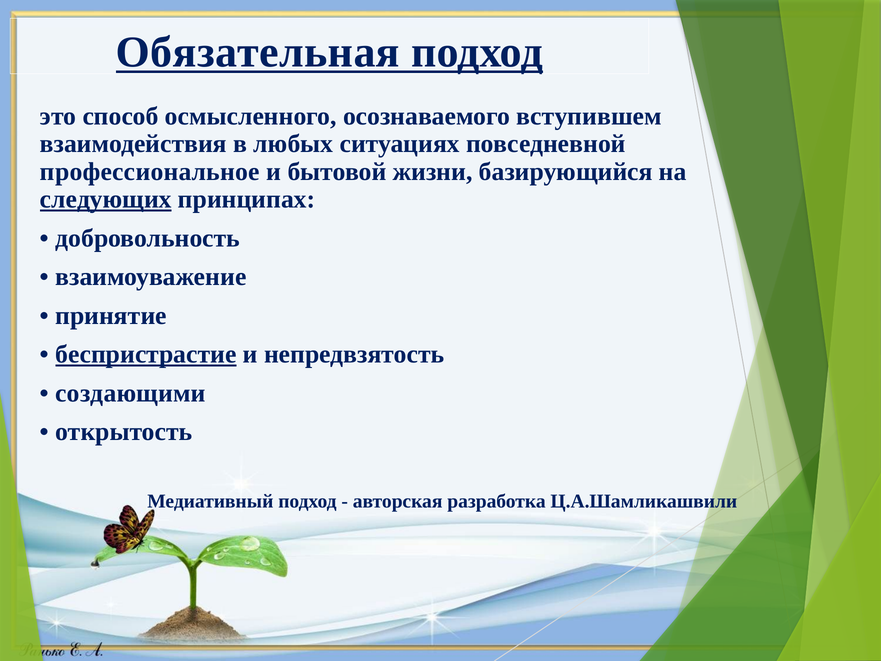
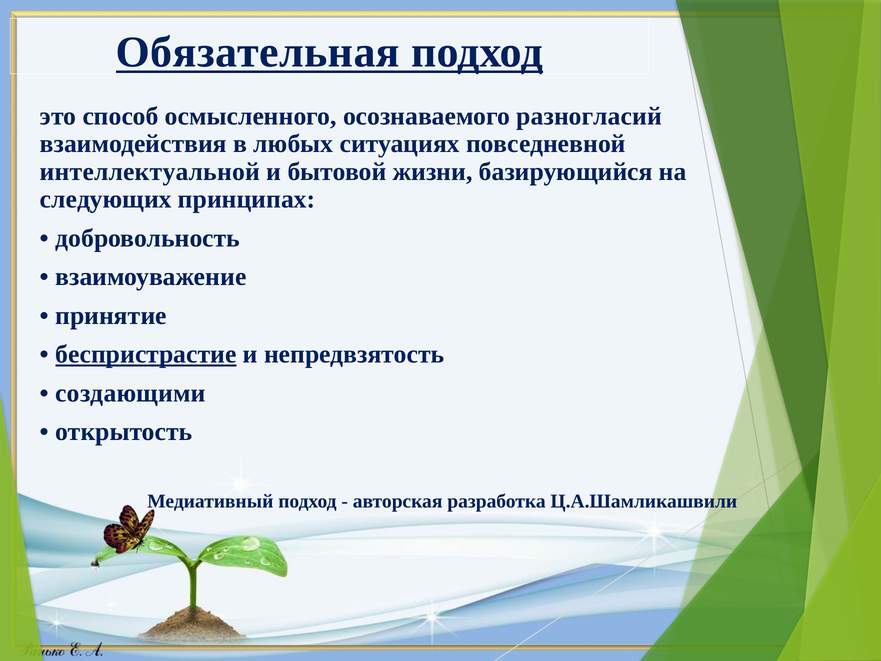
вступившем: вступившем -> разногласий
профессиональное: профессиональное -> интеллектуальной
следующих underline: present -> none
